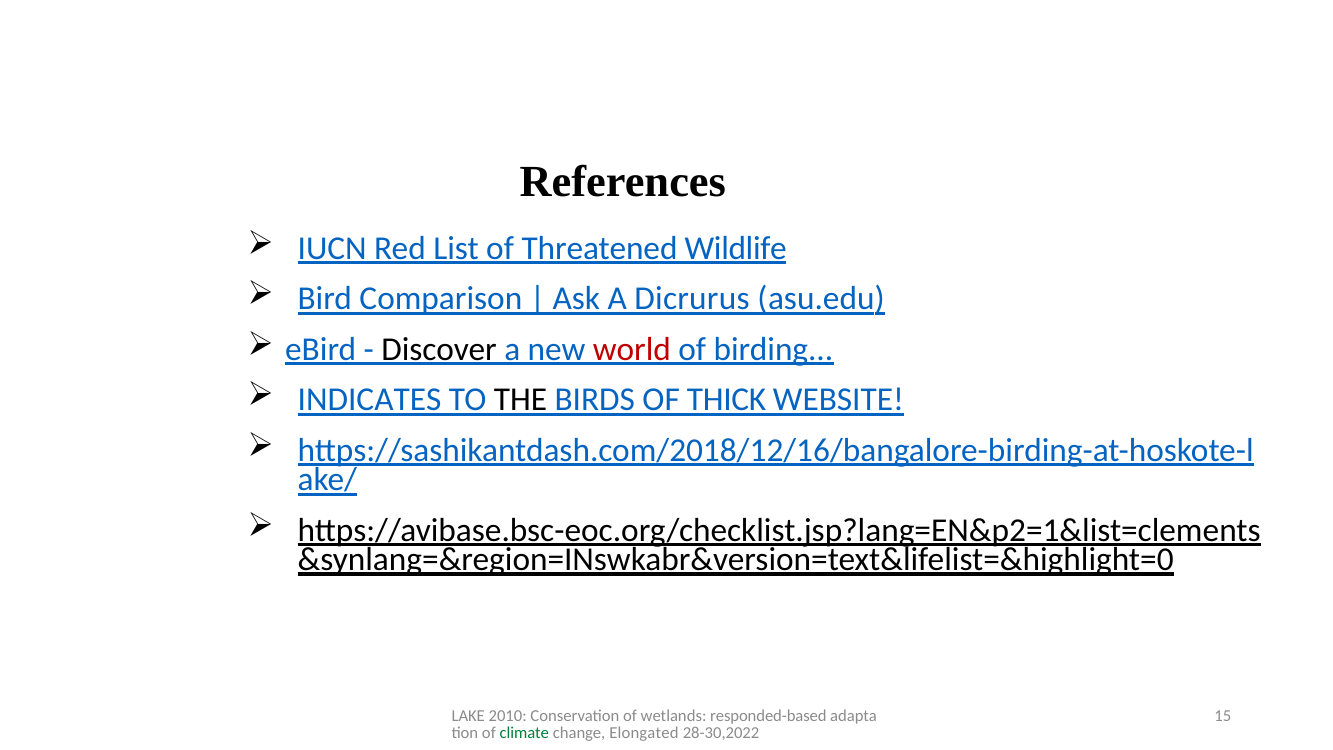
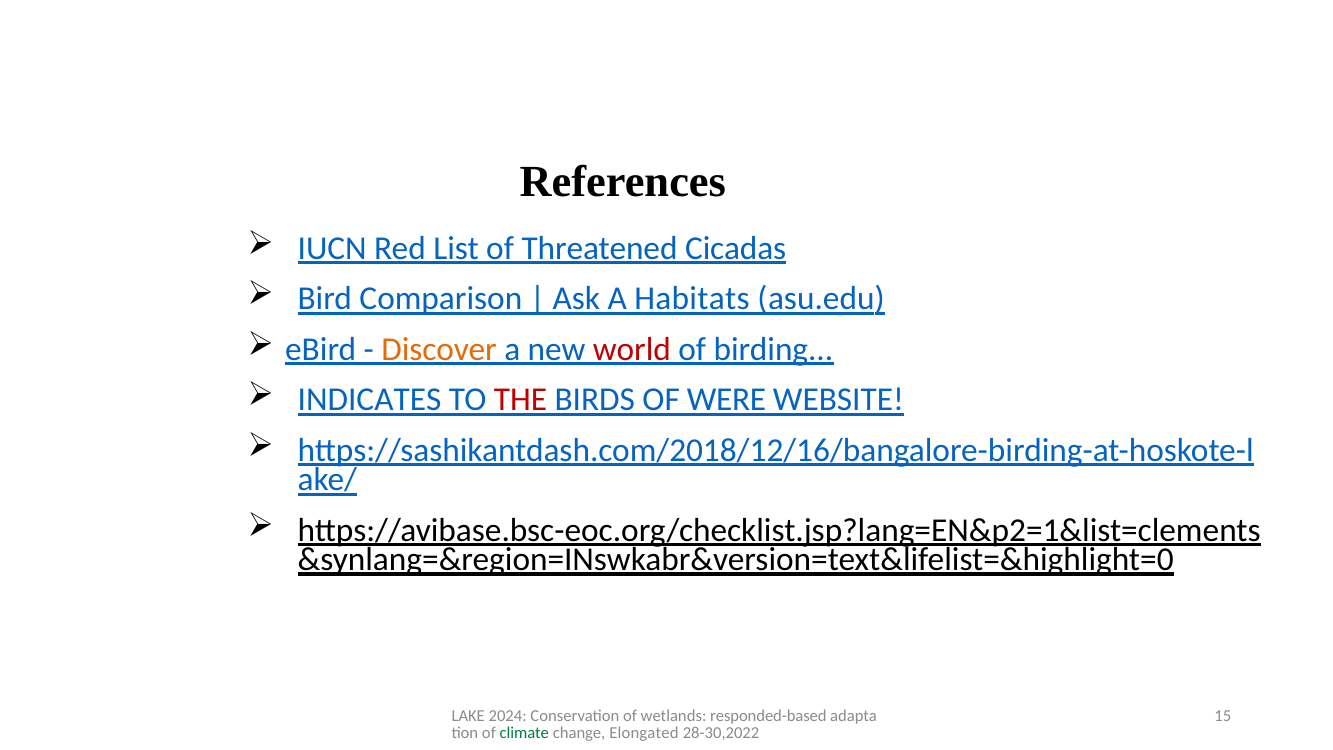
Wildlife: Wildlife -> Cicadas
Dicrurus: Dicrurus -> Habitats
Discover colour: black -> orange
THE colour: black -> red
THICK: THICK -> WERE
2010: 2010 -> 2024
